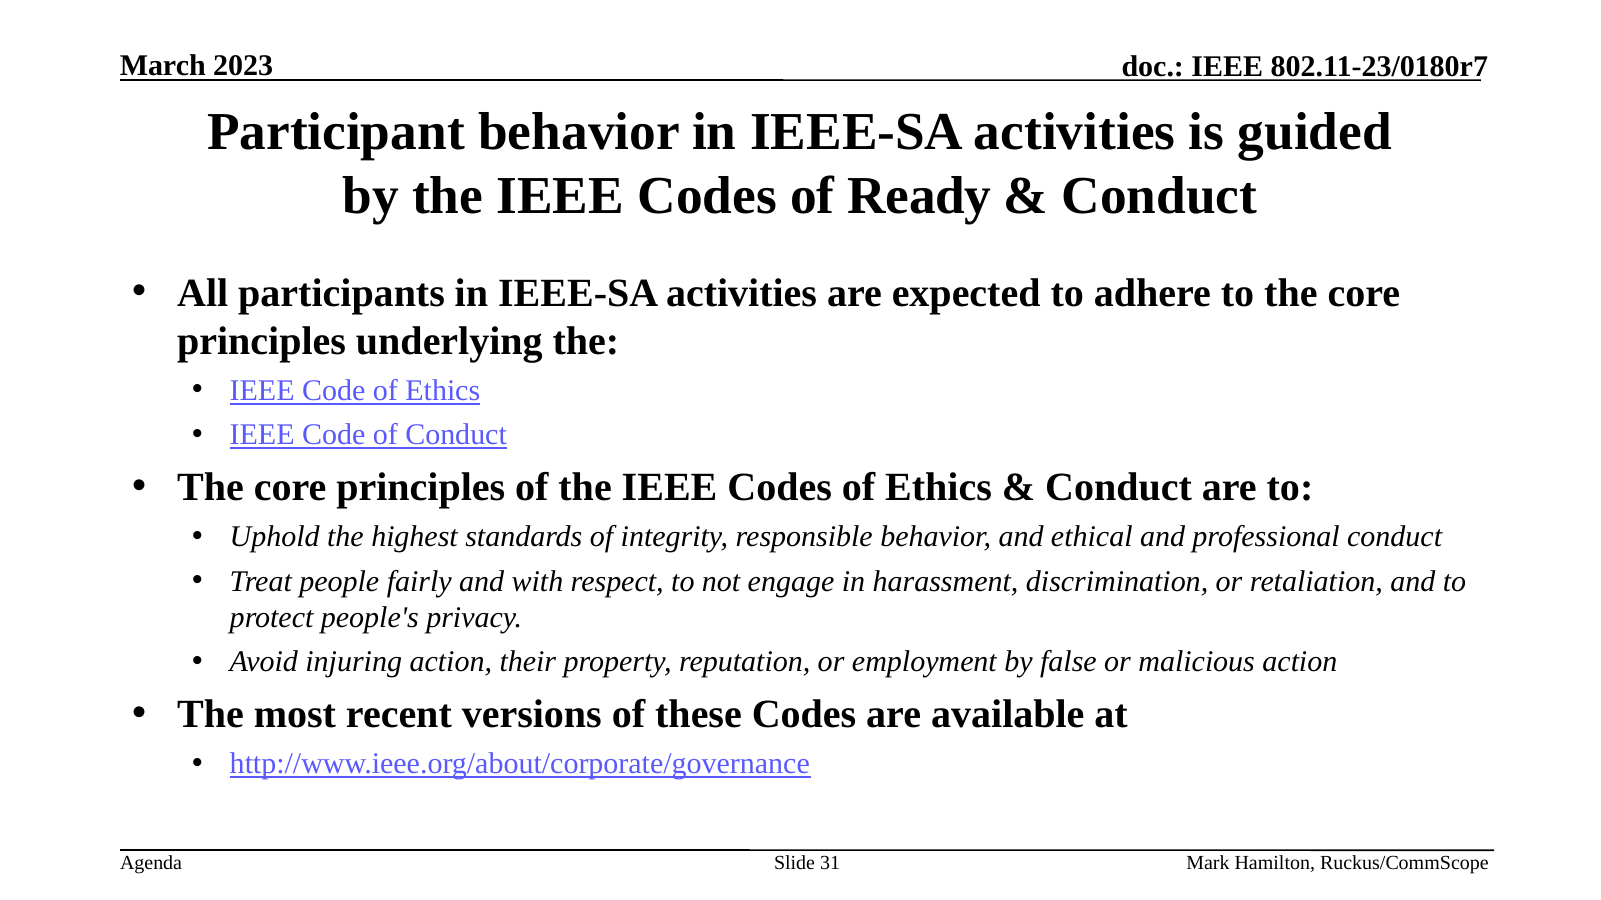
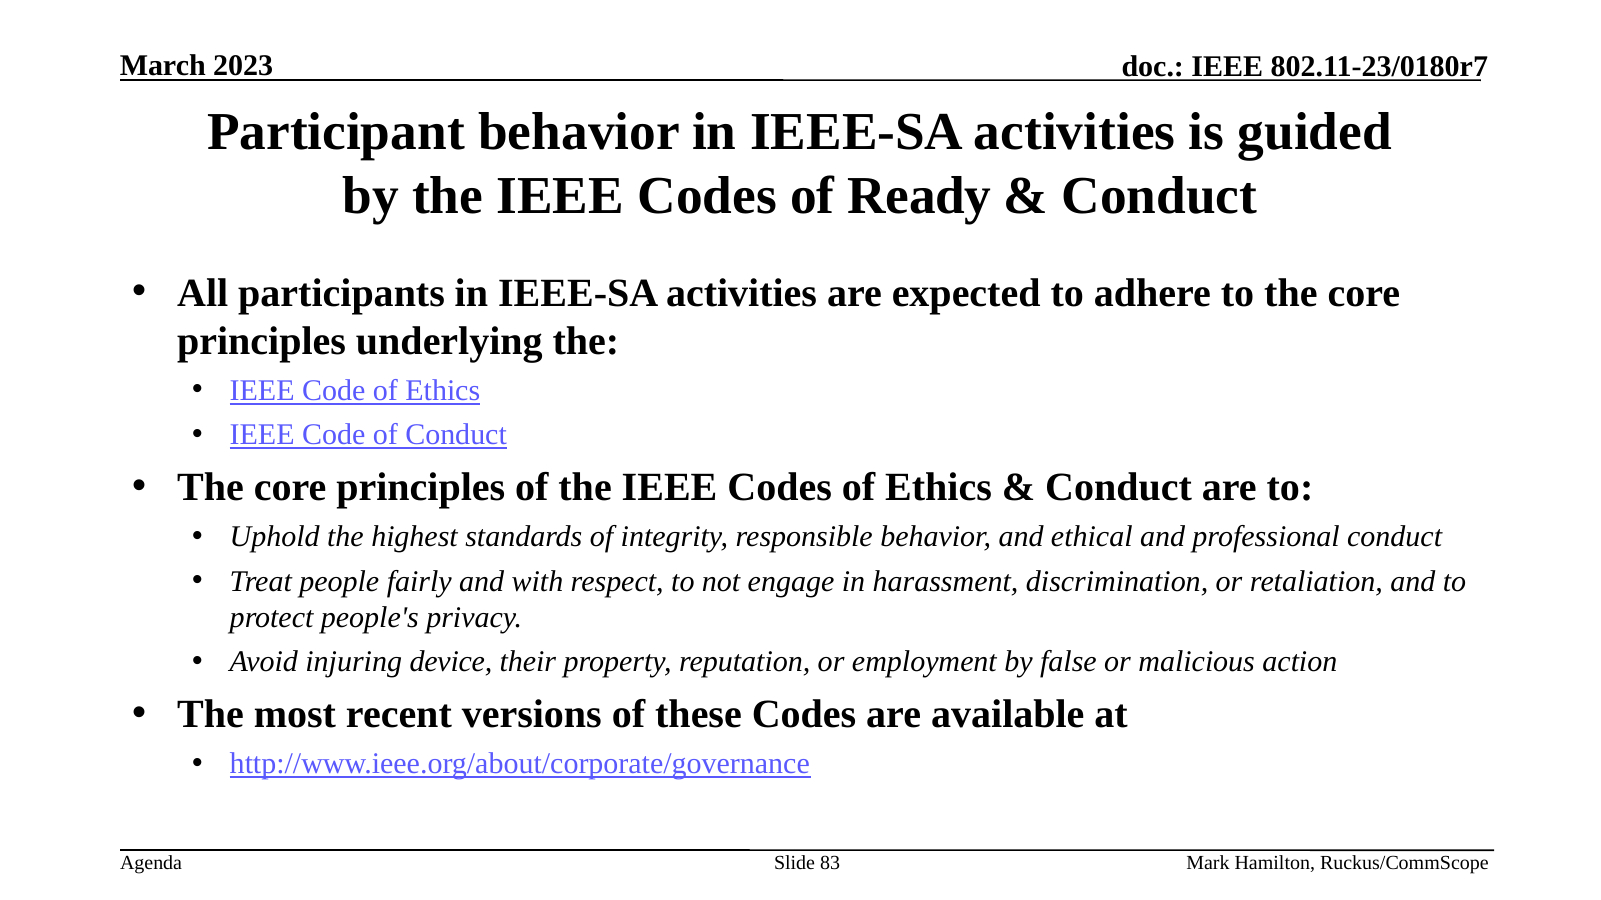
injuring action: action -> device
31: 31 -> 83
